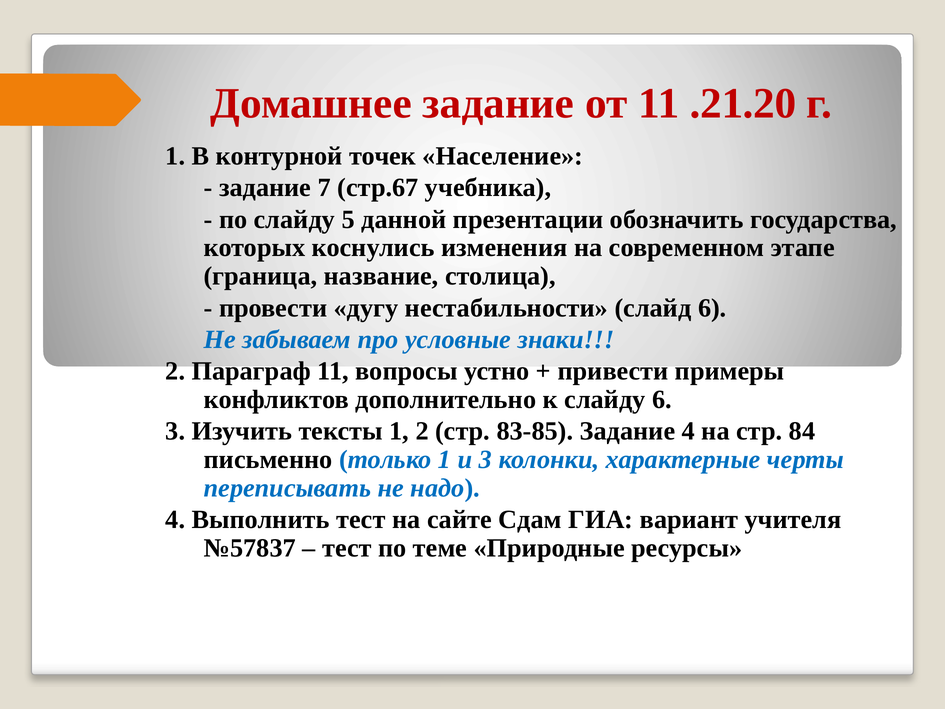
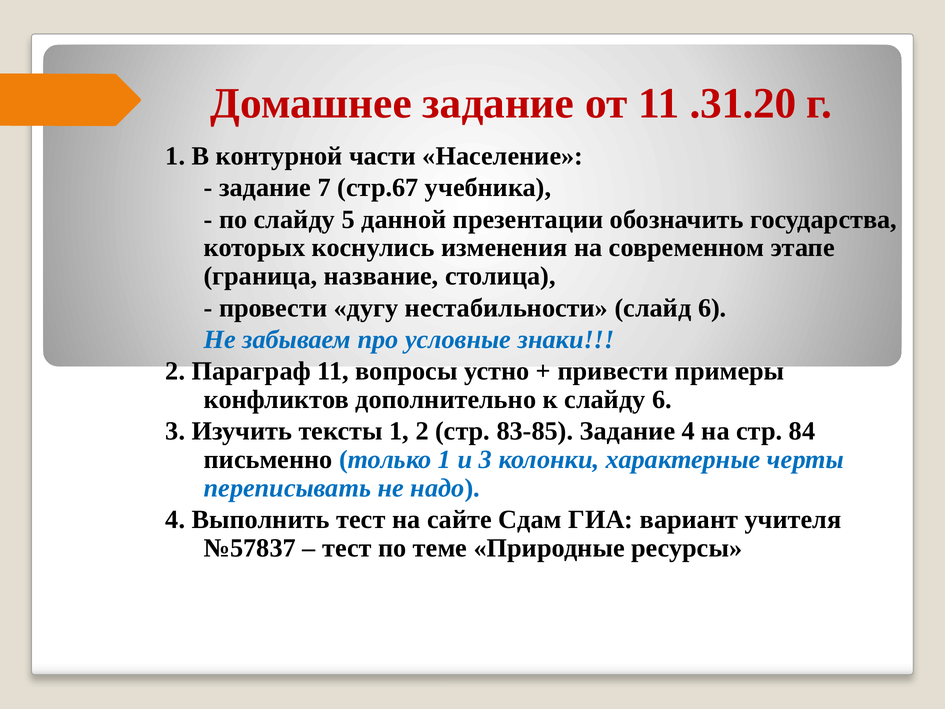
.21.20: .21.20 -> .31.20
точек: точек -> части
